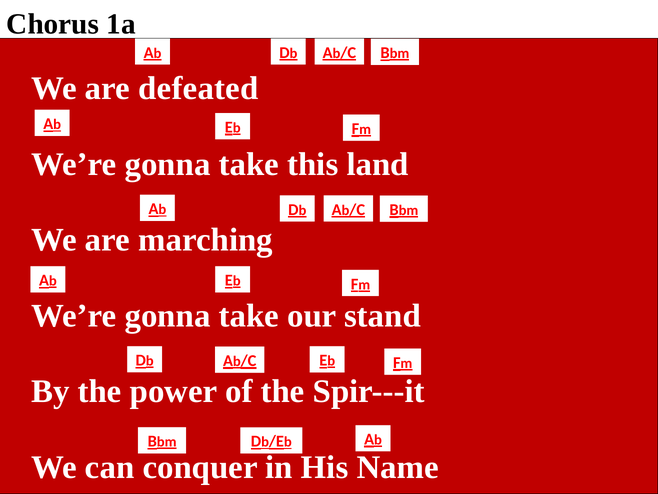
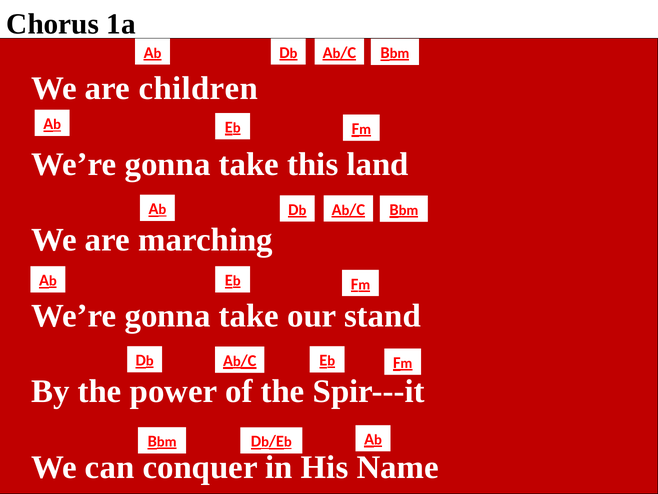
defeated: defeated -> children
